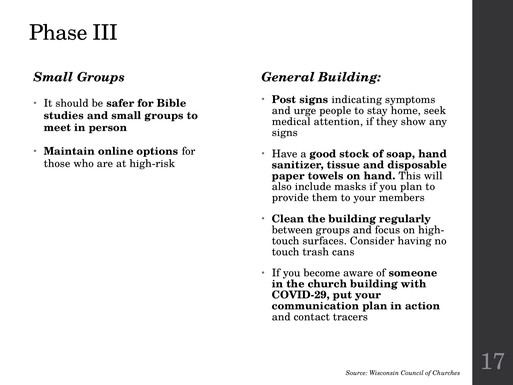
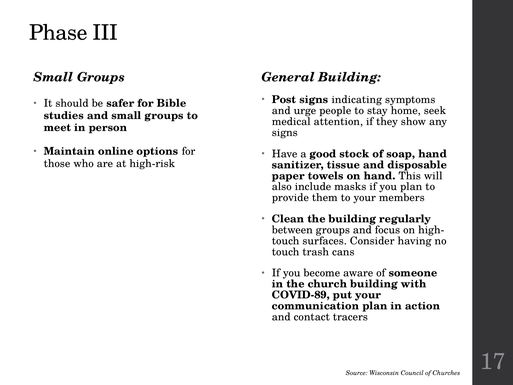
COVID-29: COVID-29 -> COVID-89
